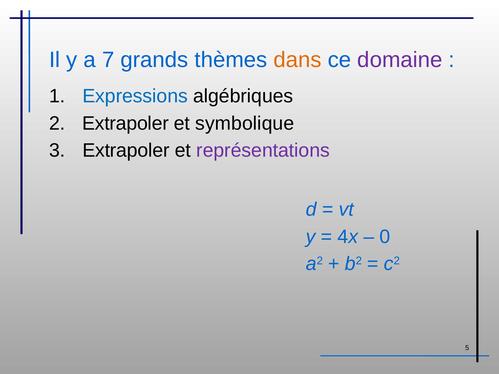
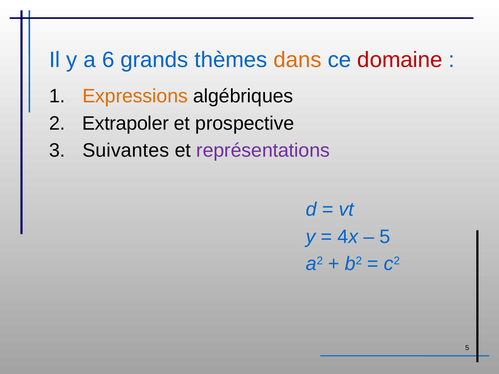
7: 7 -> 6
domaine colour: purple -> red
Expressions colour: blue -> orange
symbolique: symbolique -> prospective
3 Extrapoler: Extrapoler -> Suivantes
0 at (385, 237): 0 -> 5
